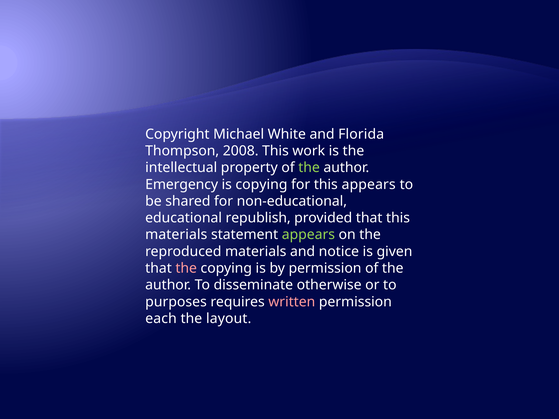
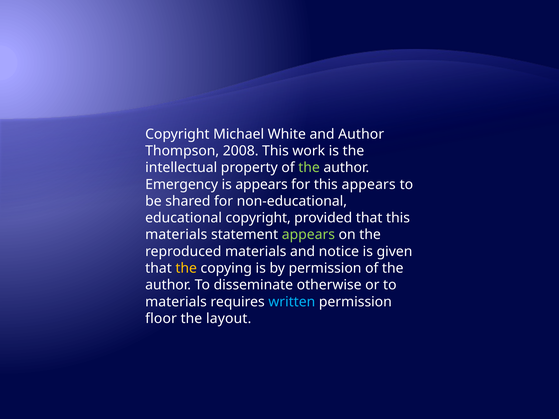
and Florida: Florida -> Author
is copying: copying -> appears
educational republish: republish -> copyright
the at (186, 268) colour: pink -> yellow
purposes at (176, 302): purposes -> materials
written colour: pink -> light blue
each: each -> floor
